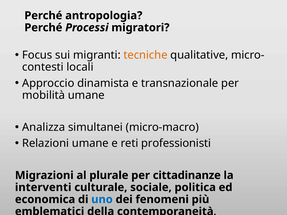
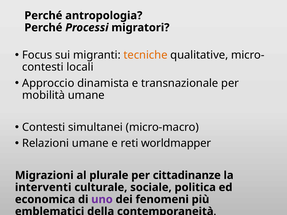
Analizza at (44, 127): Analizza -> Contesti
professionisti: professionisti -> worldmapper
uno colour: blue -> purple
